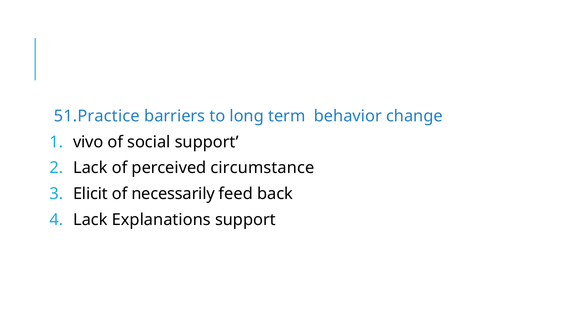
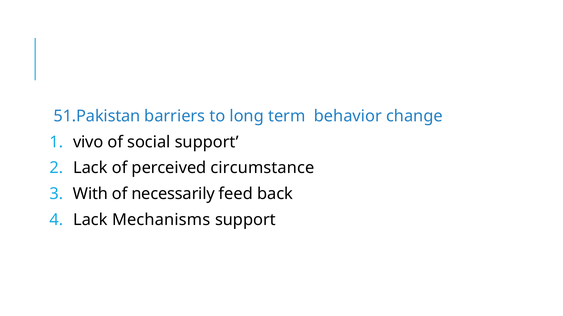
51.Practice: 51.Practice -> 51.Pakistan
Elicit: Elicit -> With
Explanations: Explanations -> Mechanisms
